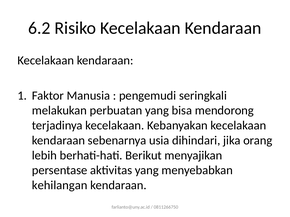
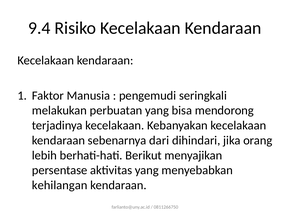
6.2: 6.2 -> 9.4
usia: usia -> dari
